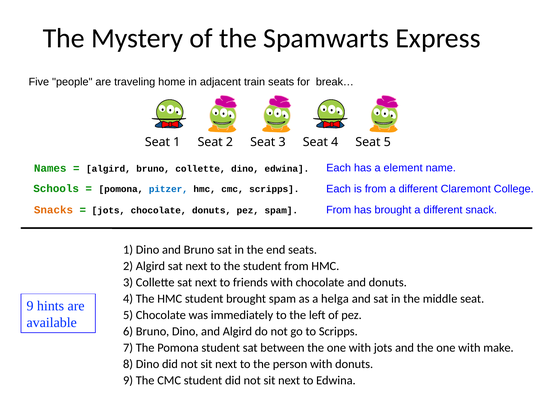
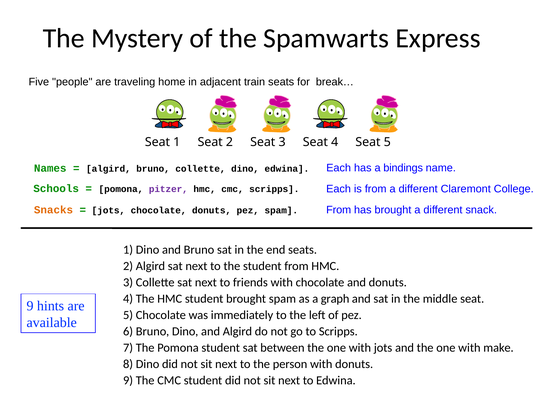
element: element -> bindings
pitzer colour: blue -> purple
helga: helga -> graph
